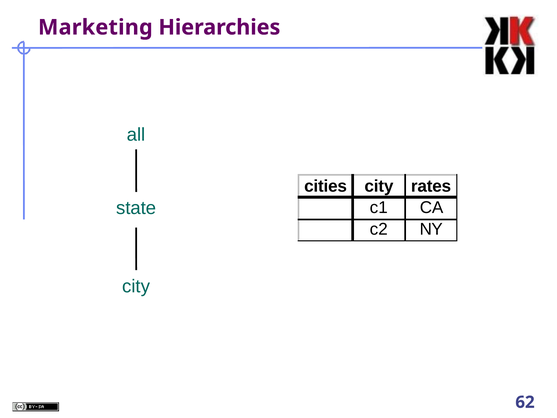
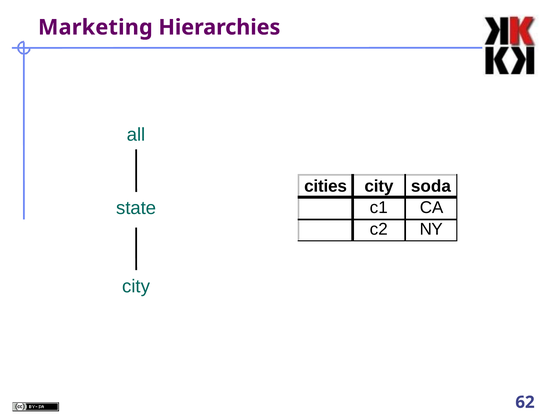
rates: rates -> soda
